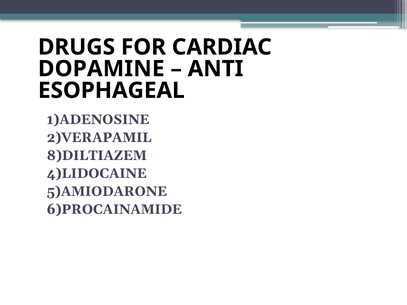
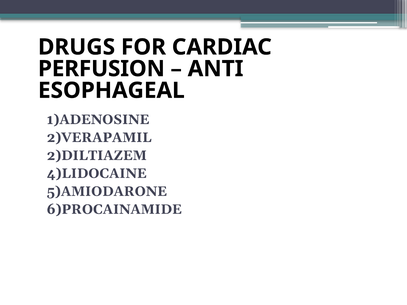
DOPAMINE: DOPAMINE -> PERFUSION
8)DILTIAZEM: 8)DILTIAZEM -> 2)DILTIAZEM
